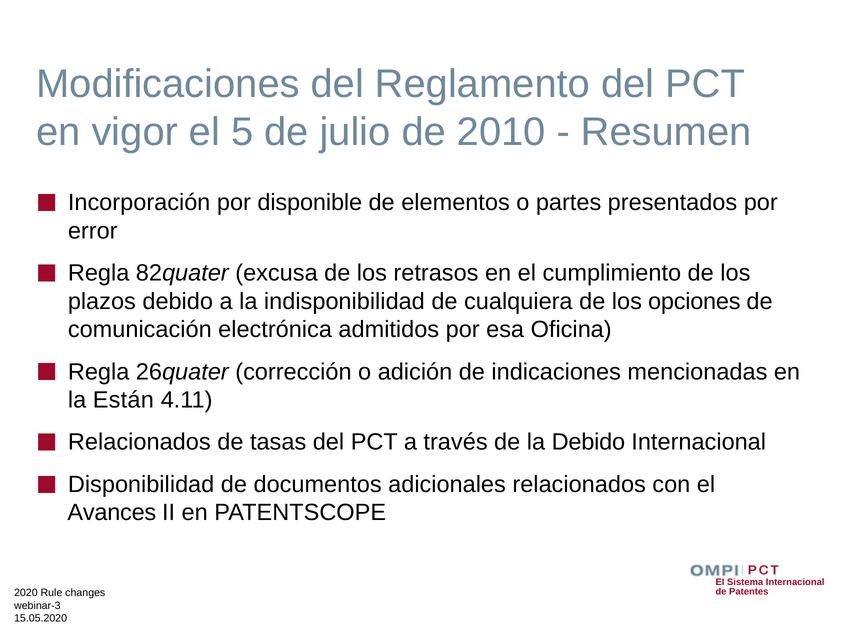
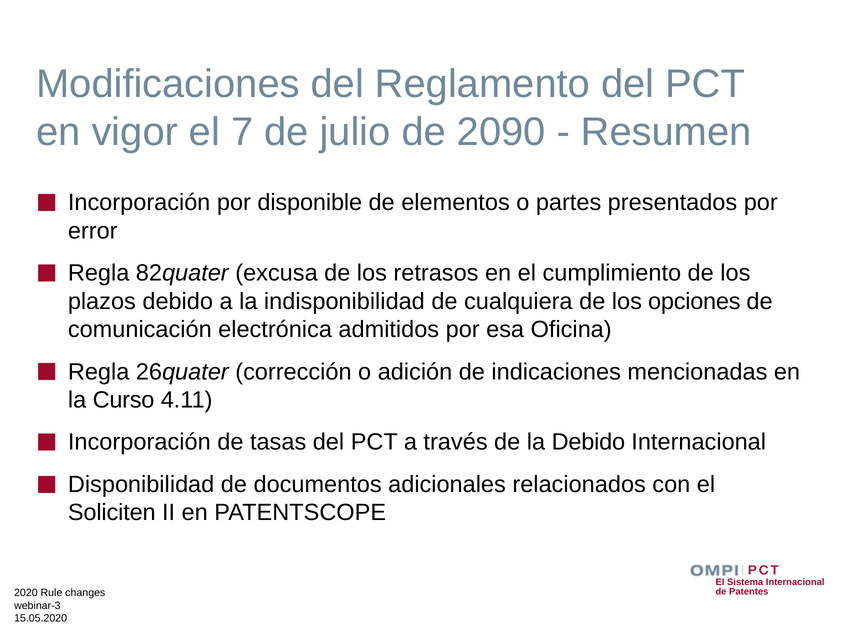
5: 5 -> 7
2010: 2010 -> 2090
Están: Están -> Curso
Relacionados at (139, 443): Relacionados -> Incorporación
Avances: Avances -> Soliciten
